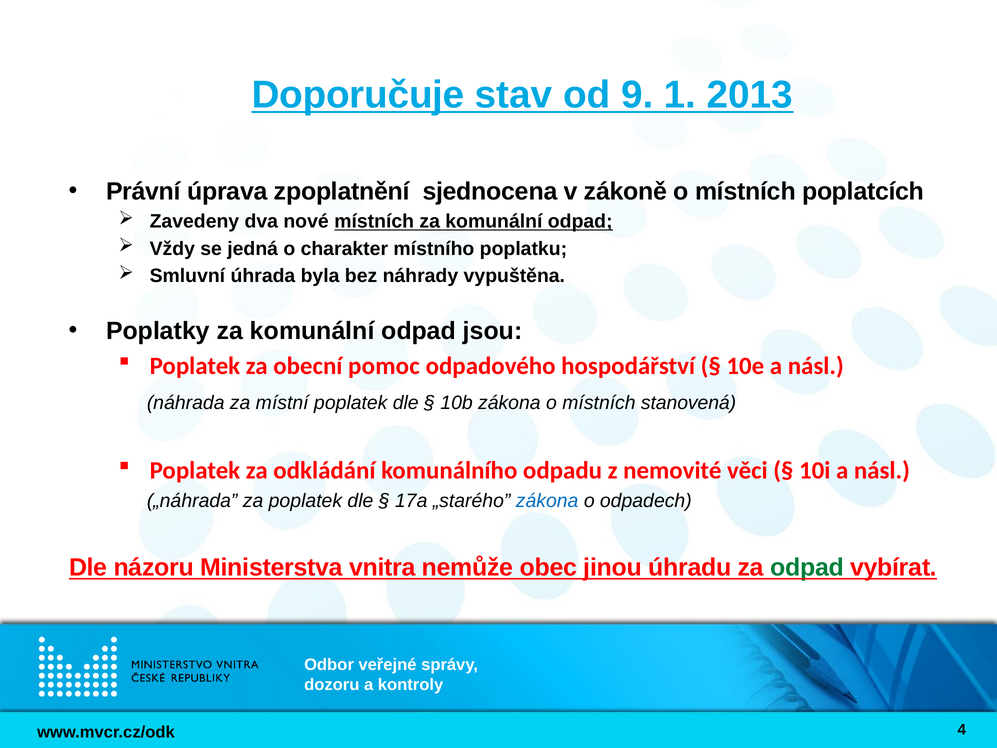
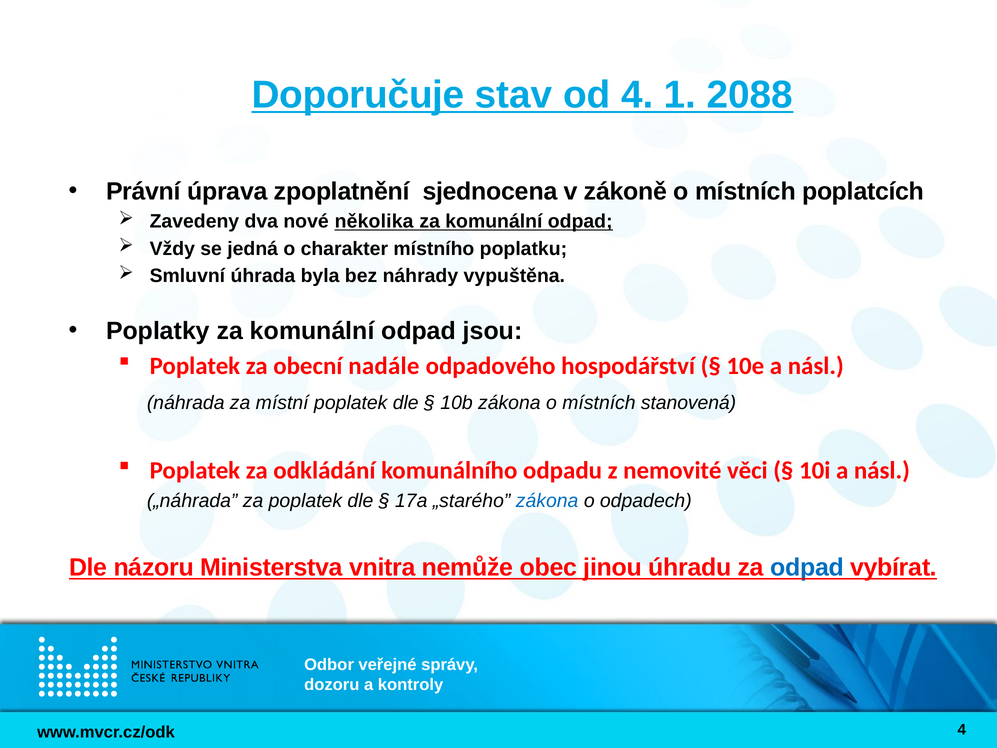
od 9: 9 -> 4
2013: 2013 -> 2088
nové místních: místních -> několika
pomoc: pomoc -> nadále
odpad at (807, 568) colour: green -> blue
